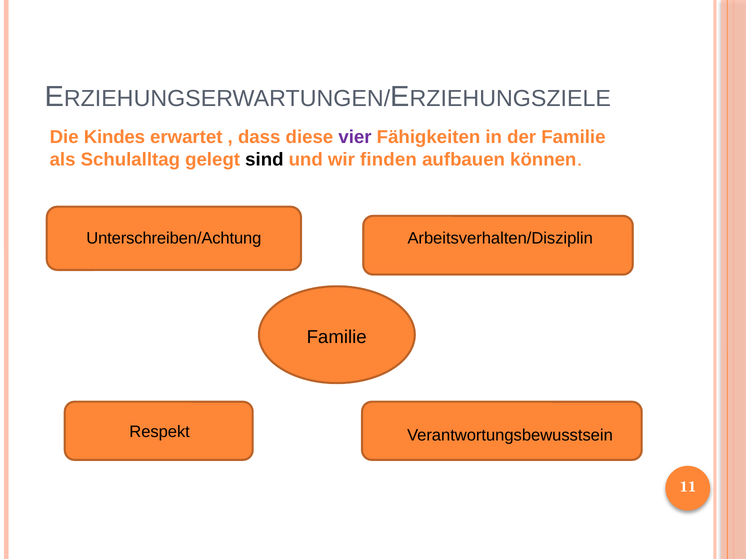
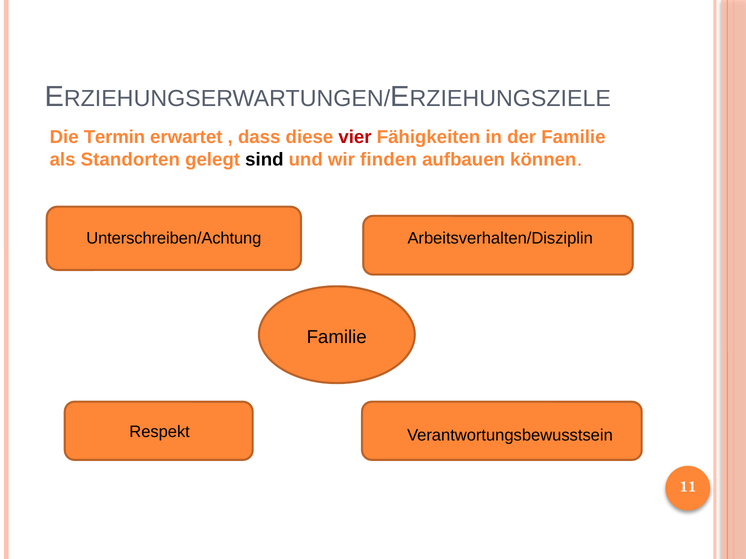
Kindes: Kindes -> Termin
vier colour: purple -> red
Schulalltag: Schulalltag -> Standorten
